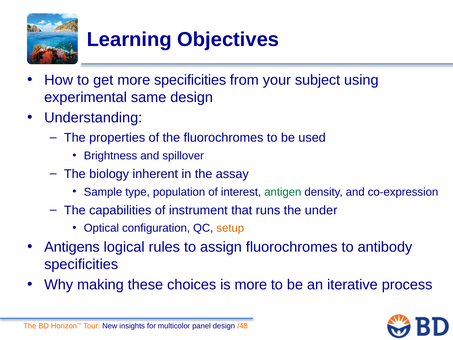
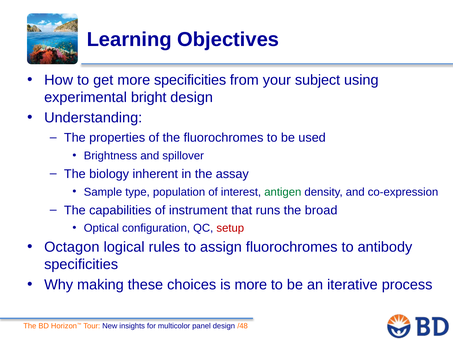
same: same -> bright
under: under -> broad
setup colour: orange -> red
Antigens: Antigens -> Octagon
